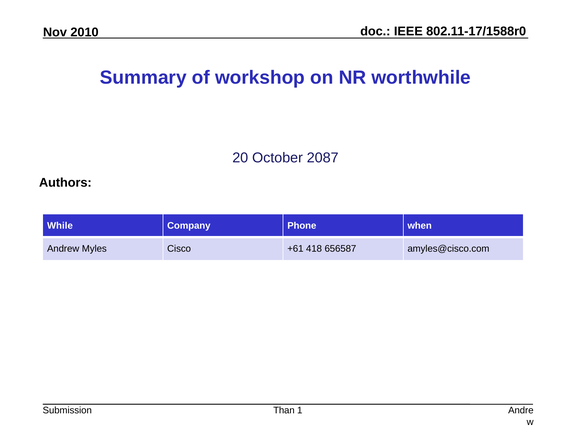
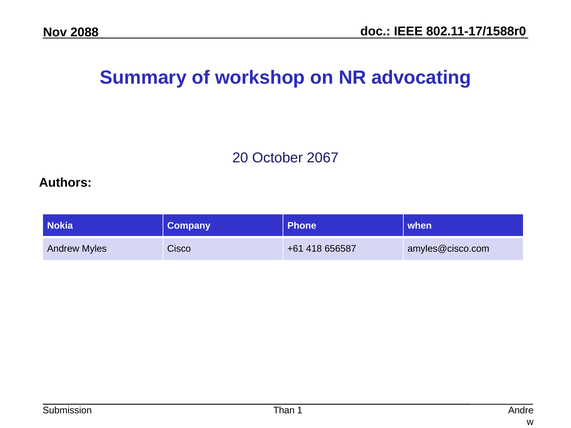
2010: 2010 -> 2088
worthwhile: worthwhile -> advocating
2087: 2087 -> 2067
While: While -> Nokia
